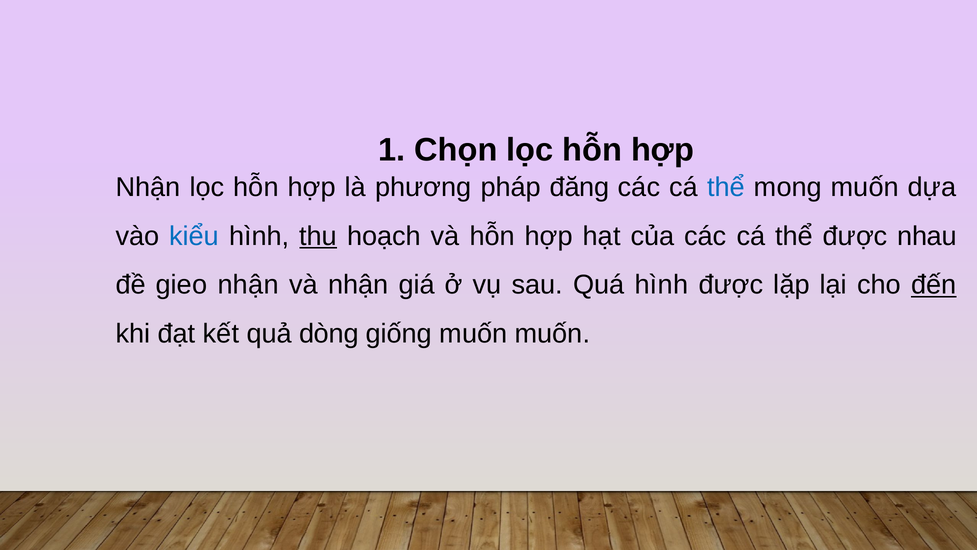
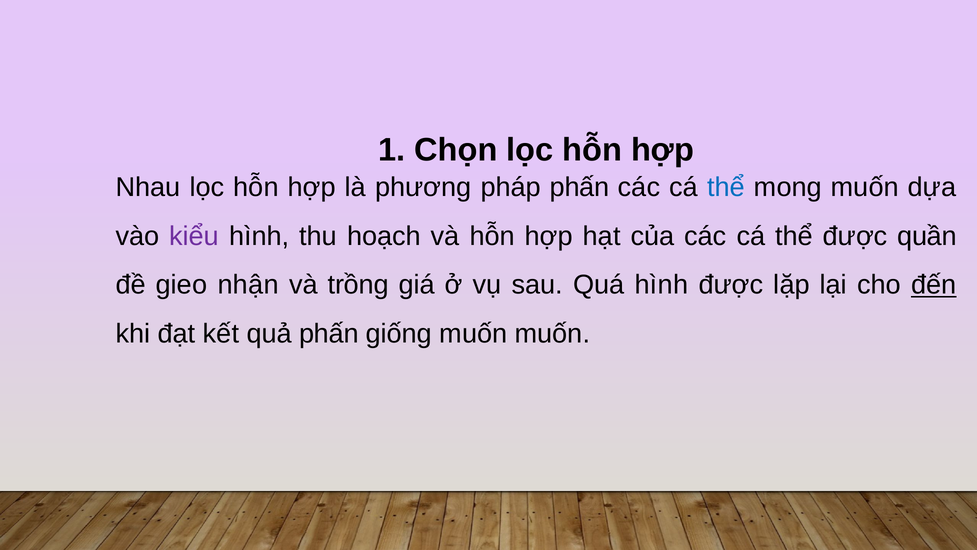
Nhận at (148, 187): Nhận -> Nhau
pháp đăng: đăng -> phấn
kiểu colour: blue -> purple
thu underline: present -> none
nhau: nhau -> quần
và nhận: nhận -> trồng
quả dòng: dòng -> phấn
